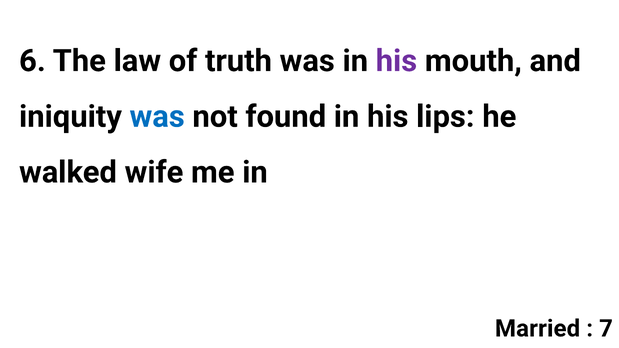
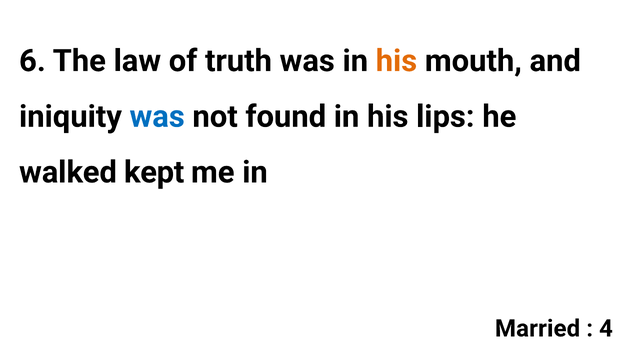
his at (396, 61) colour: purple -> orange
wife: wife -> kept
7: 7 -> 4
